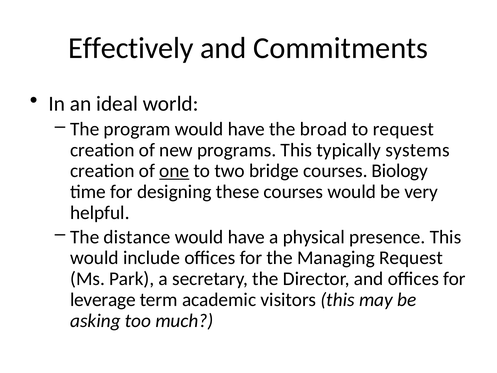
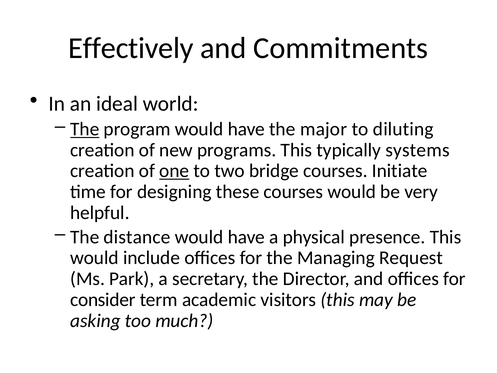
The at (85, 129) underline: none -> present
broad: broad -> major
to request: request -> diluting
Biology: Biology -> Initiate
leverage: leverage -> consider
